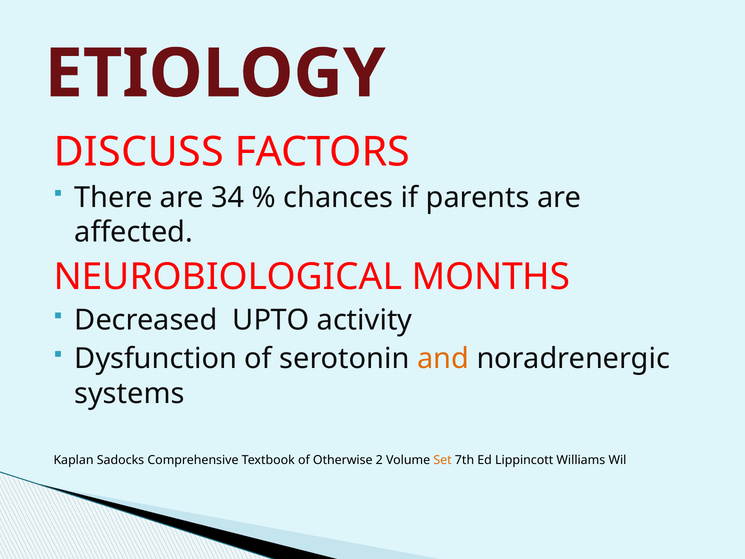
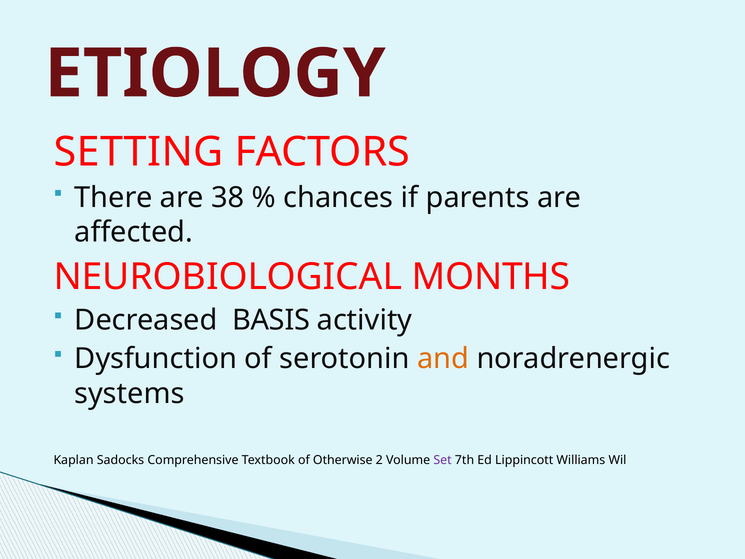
DISCUSS: DISCUSS -> SETTING
34: 34 -> 38
UPTO: UPTO -> BASIS
Set colour: orange -> purple
